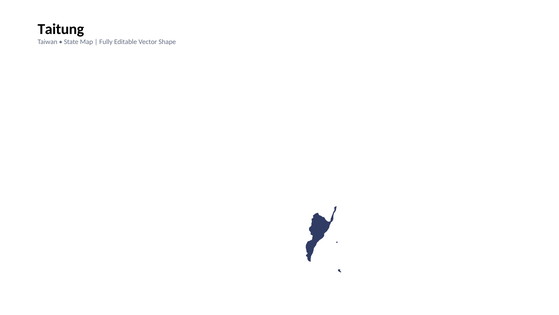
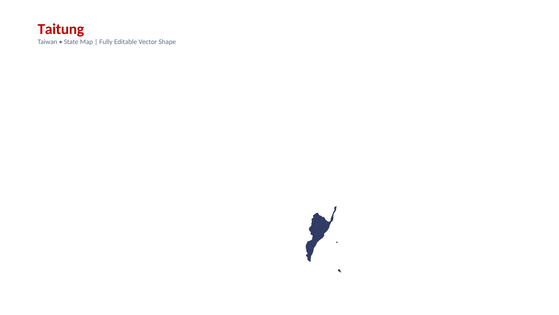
Taitung colour: black -> red
